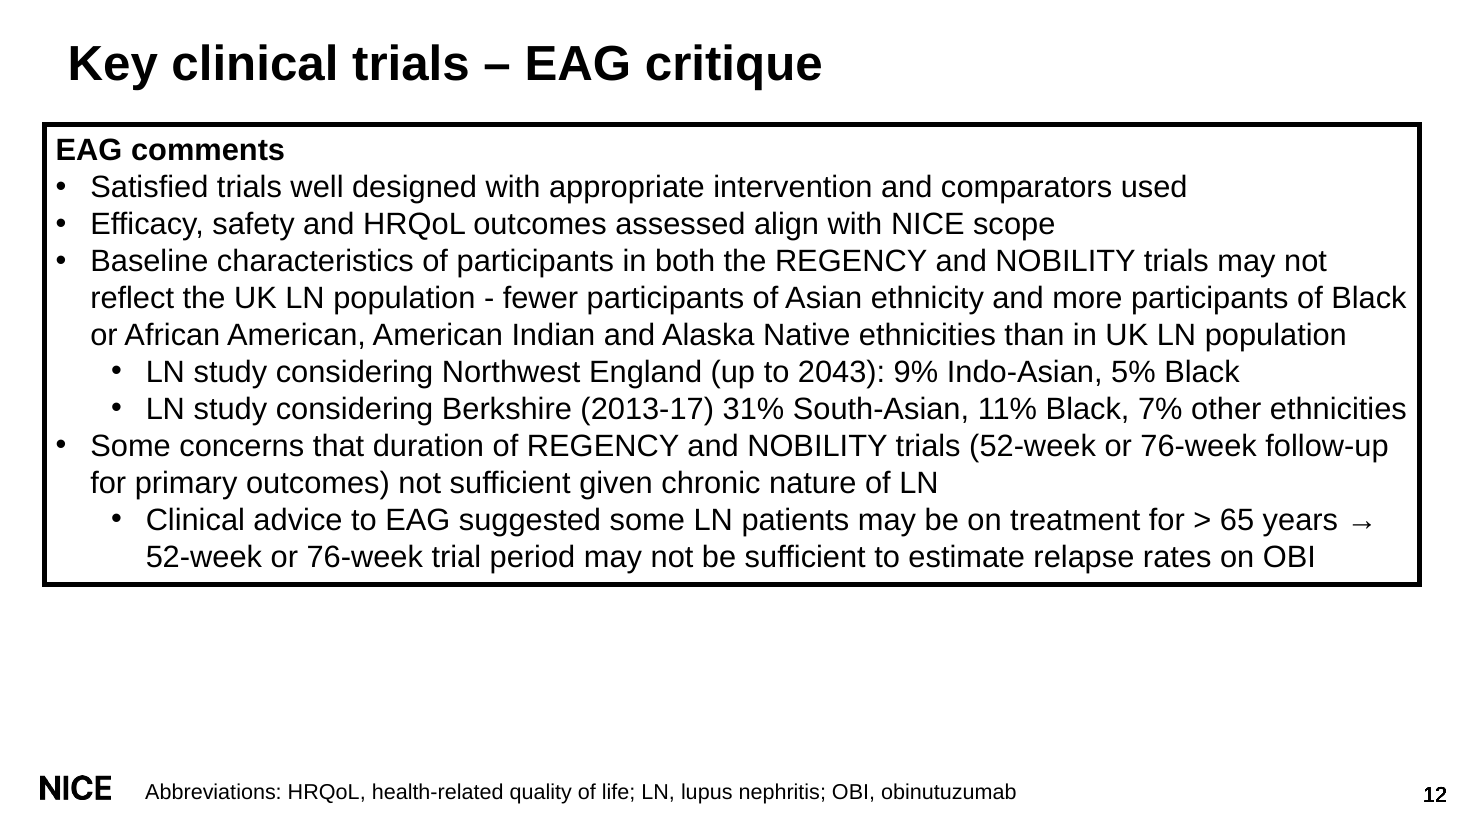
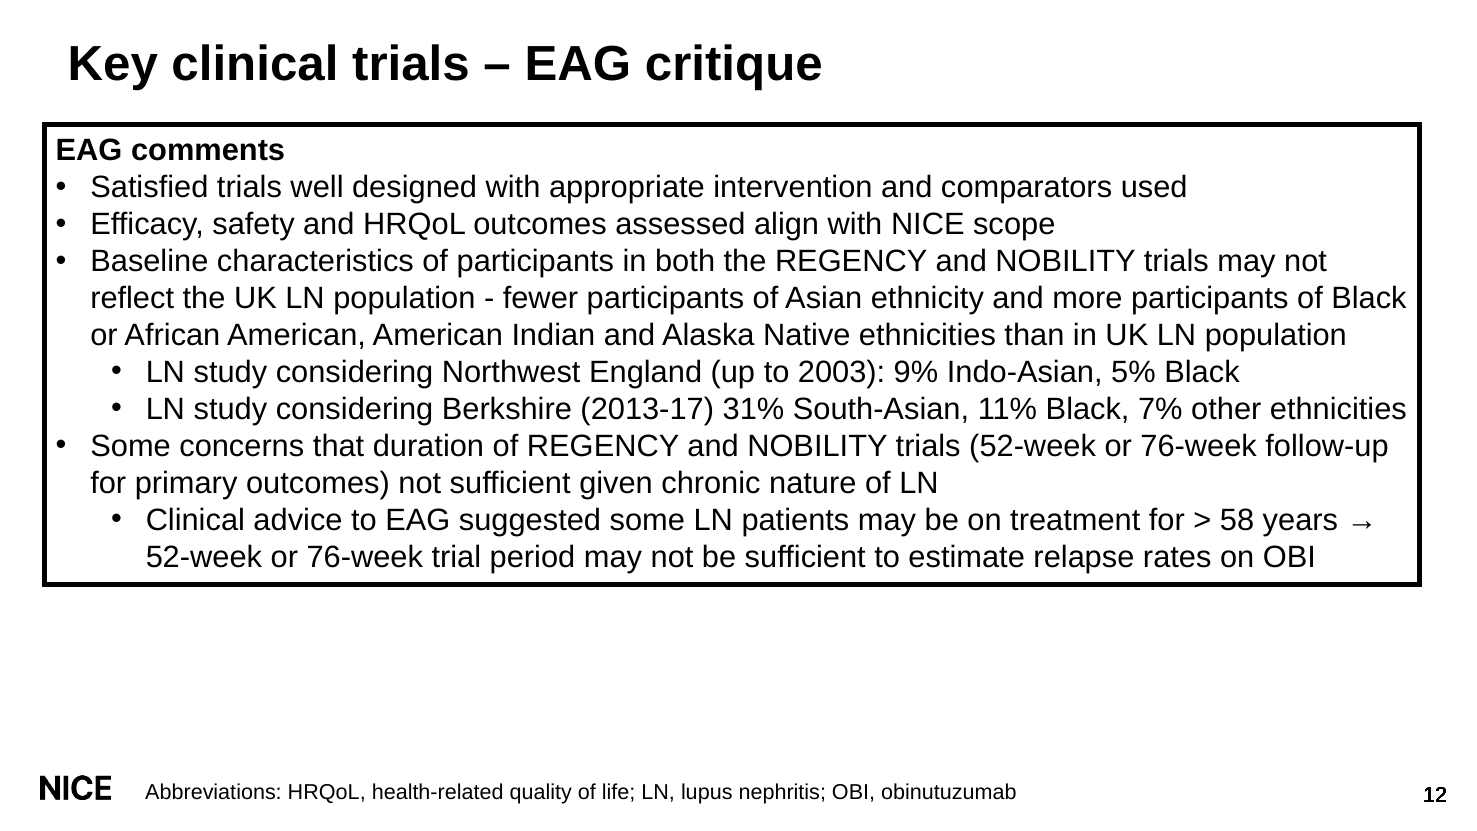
2043: 2043 -> 2003
65: 65 -> 58
